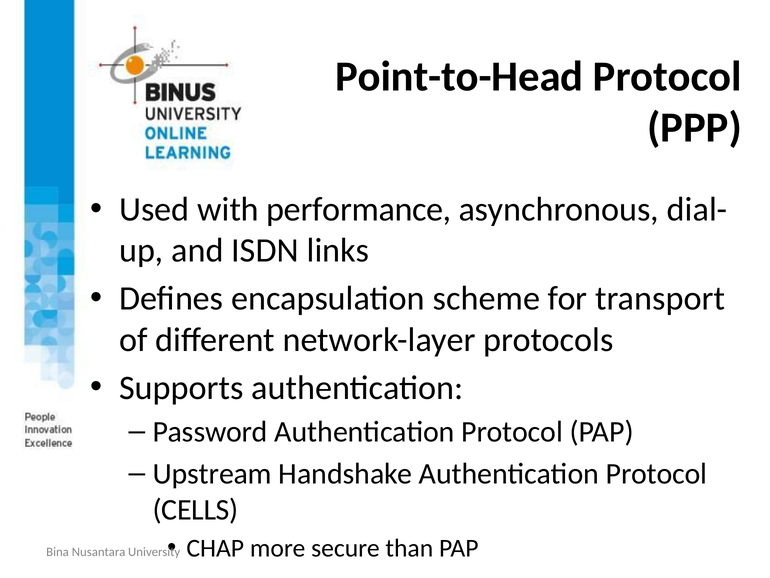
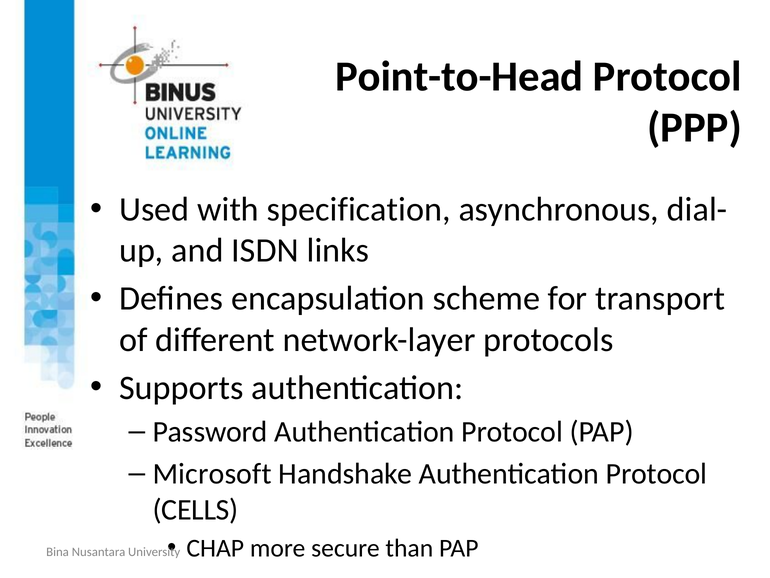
performance: performance -> specification
Upstream: Upstream -> Microsoft
